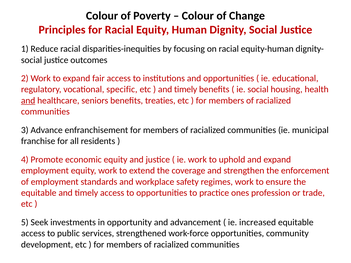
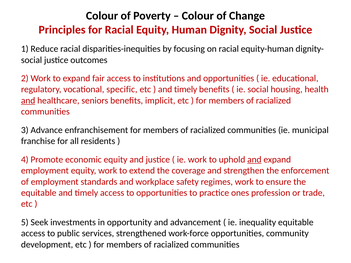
treaties: treaties -> implicit
and at (254, 160) underline: none -> present
increased: increased -> inequality
